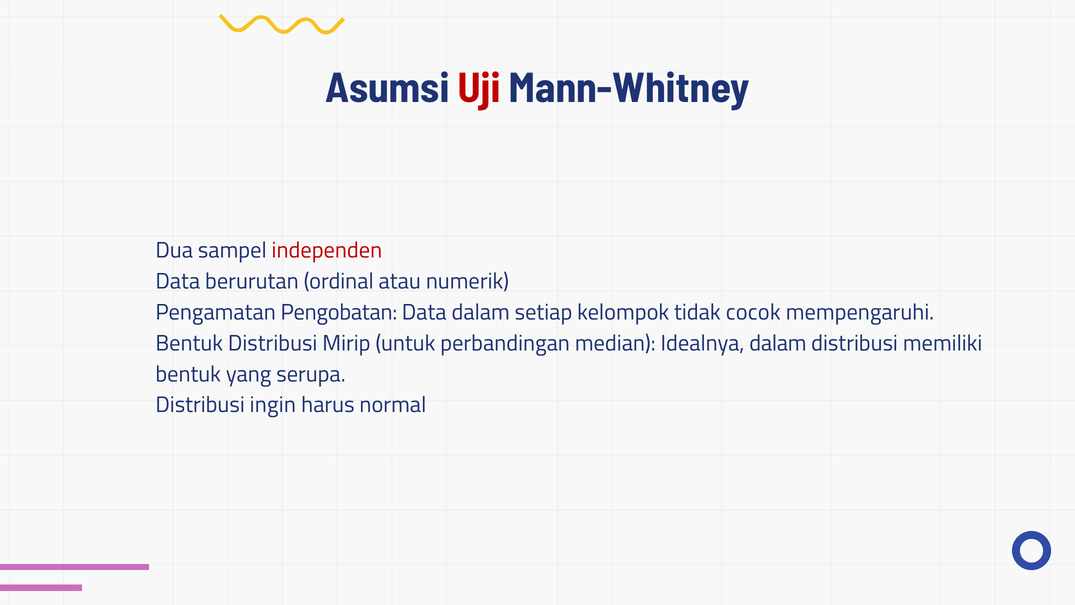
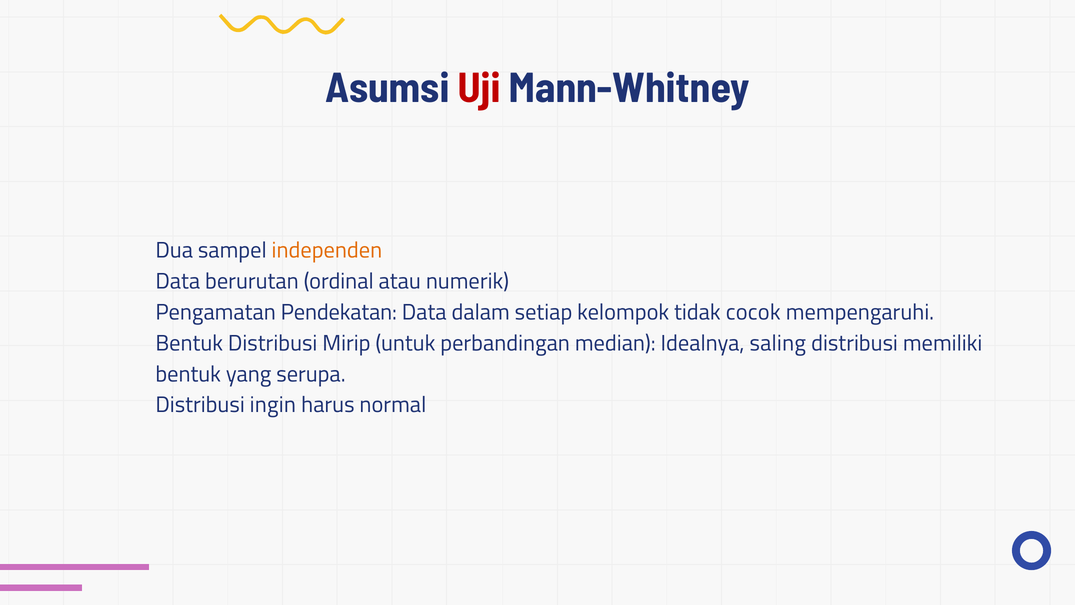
independen colour: red -> orange
Pengobatan: Pengobatan -> Pendekatan
Idealnya dalam: dalam -> saling
